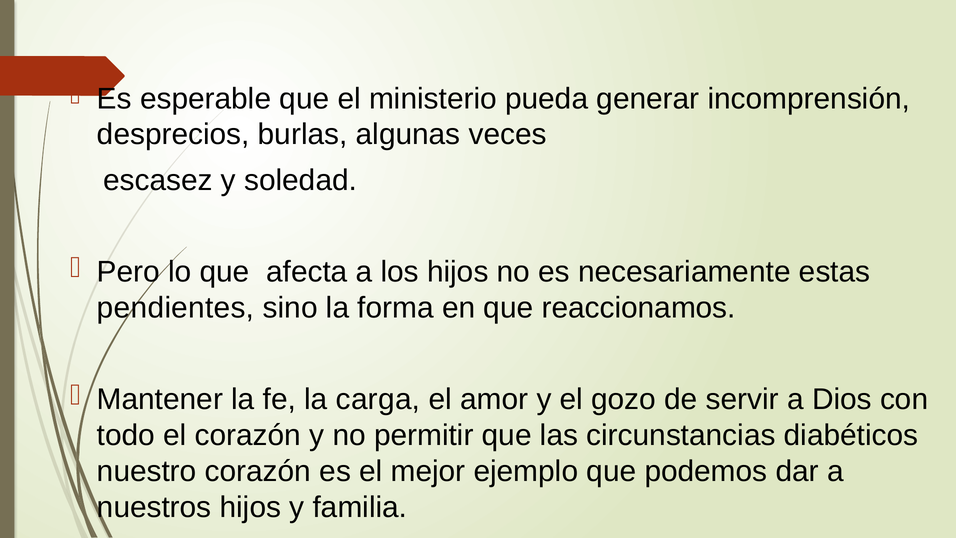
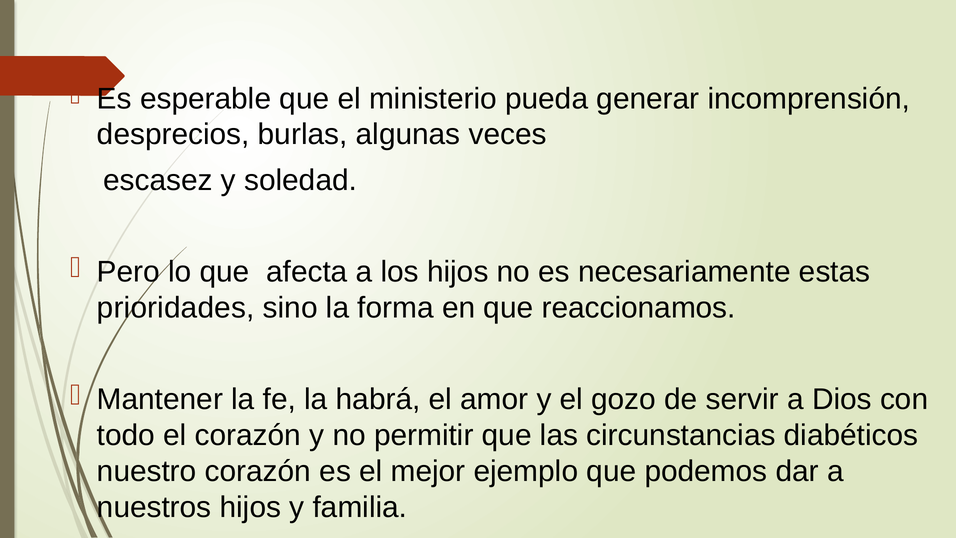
pendientes: pendientes -> prioridades
carga: carga -> habrá
